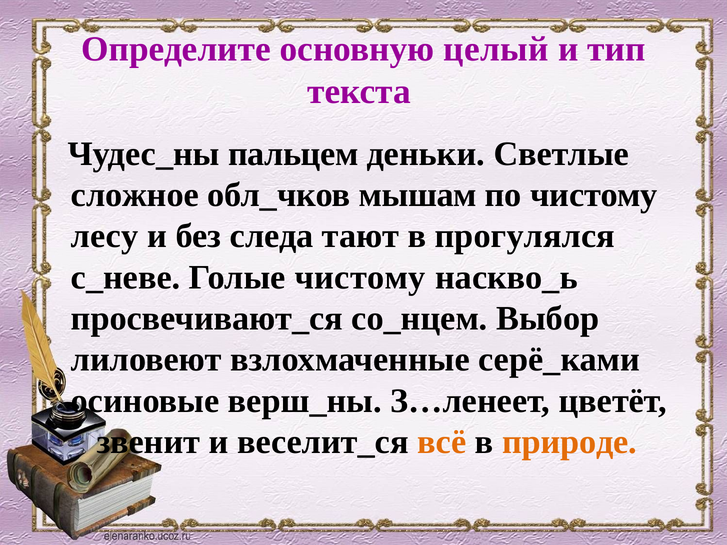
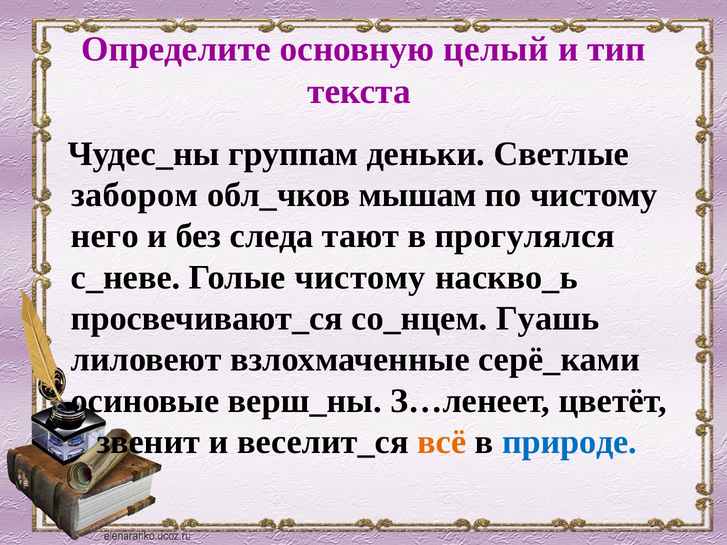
пальцем: пальцем -> группам
сложное: сложное -> забором
лесу: лесу -> него
Выбор: Выбор -> Гуашь
природе colour: orange -> blue
